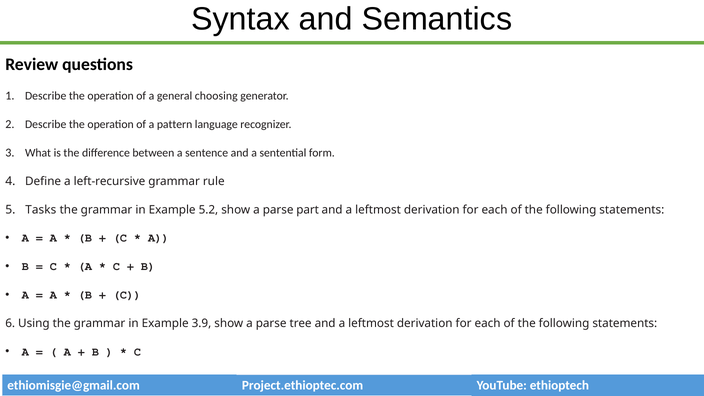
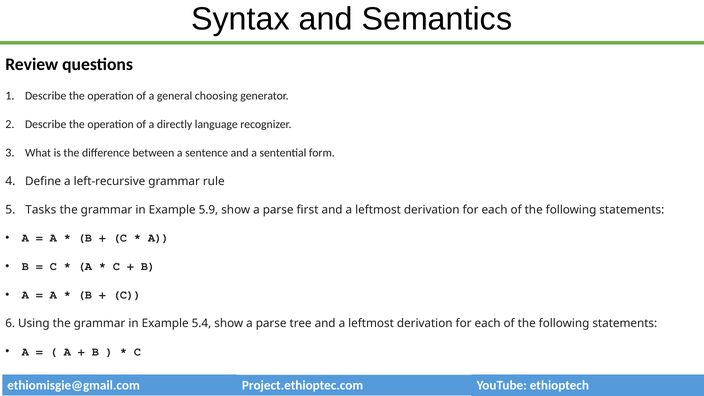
pattern: pattern -> directly
5.2: 5.2 -> 5.9
part: part -> first
3.9: 3.9 -> 5.4
